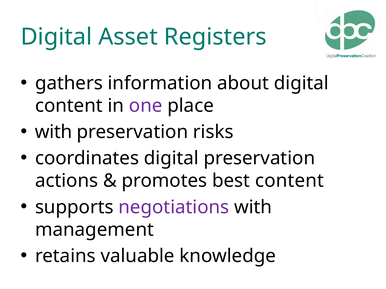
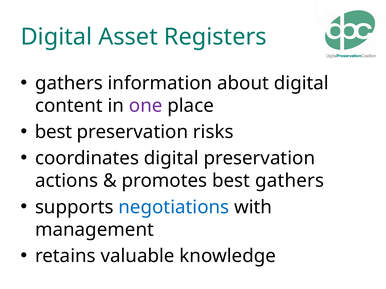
with at (53, 132): with -> best
best content: content -> gathers
negotiations colour: purple -> blue
